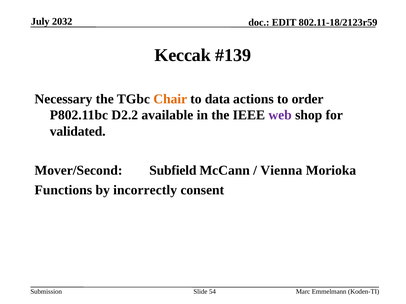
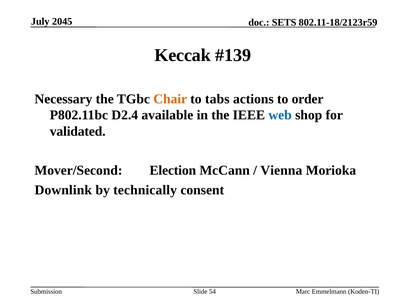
2032: 2032 -> 2045
EDIT: EDIT -> SETS
data: data -> tabs
D2.2: D2.2 -> D2.4
web colour: purple -> blue
Subfield: Subfield -> Election
Functions: Functions -> Downlink
incorrectly: incorrectly -> technically
